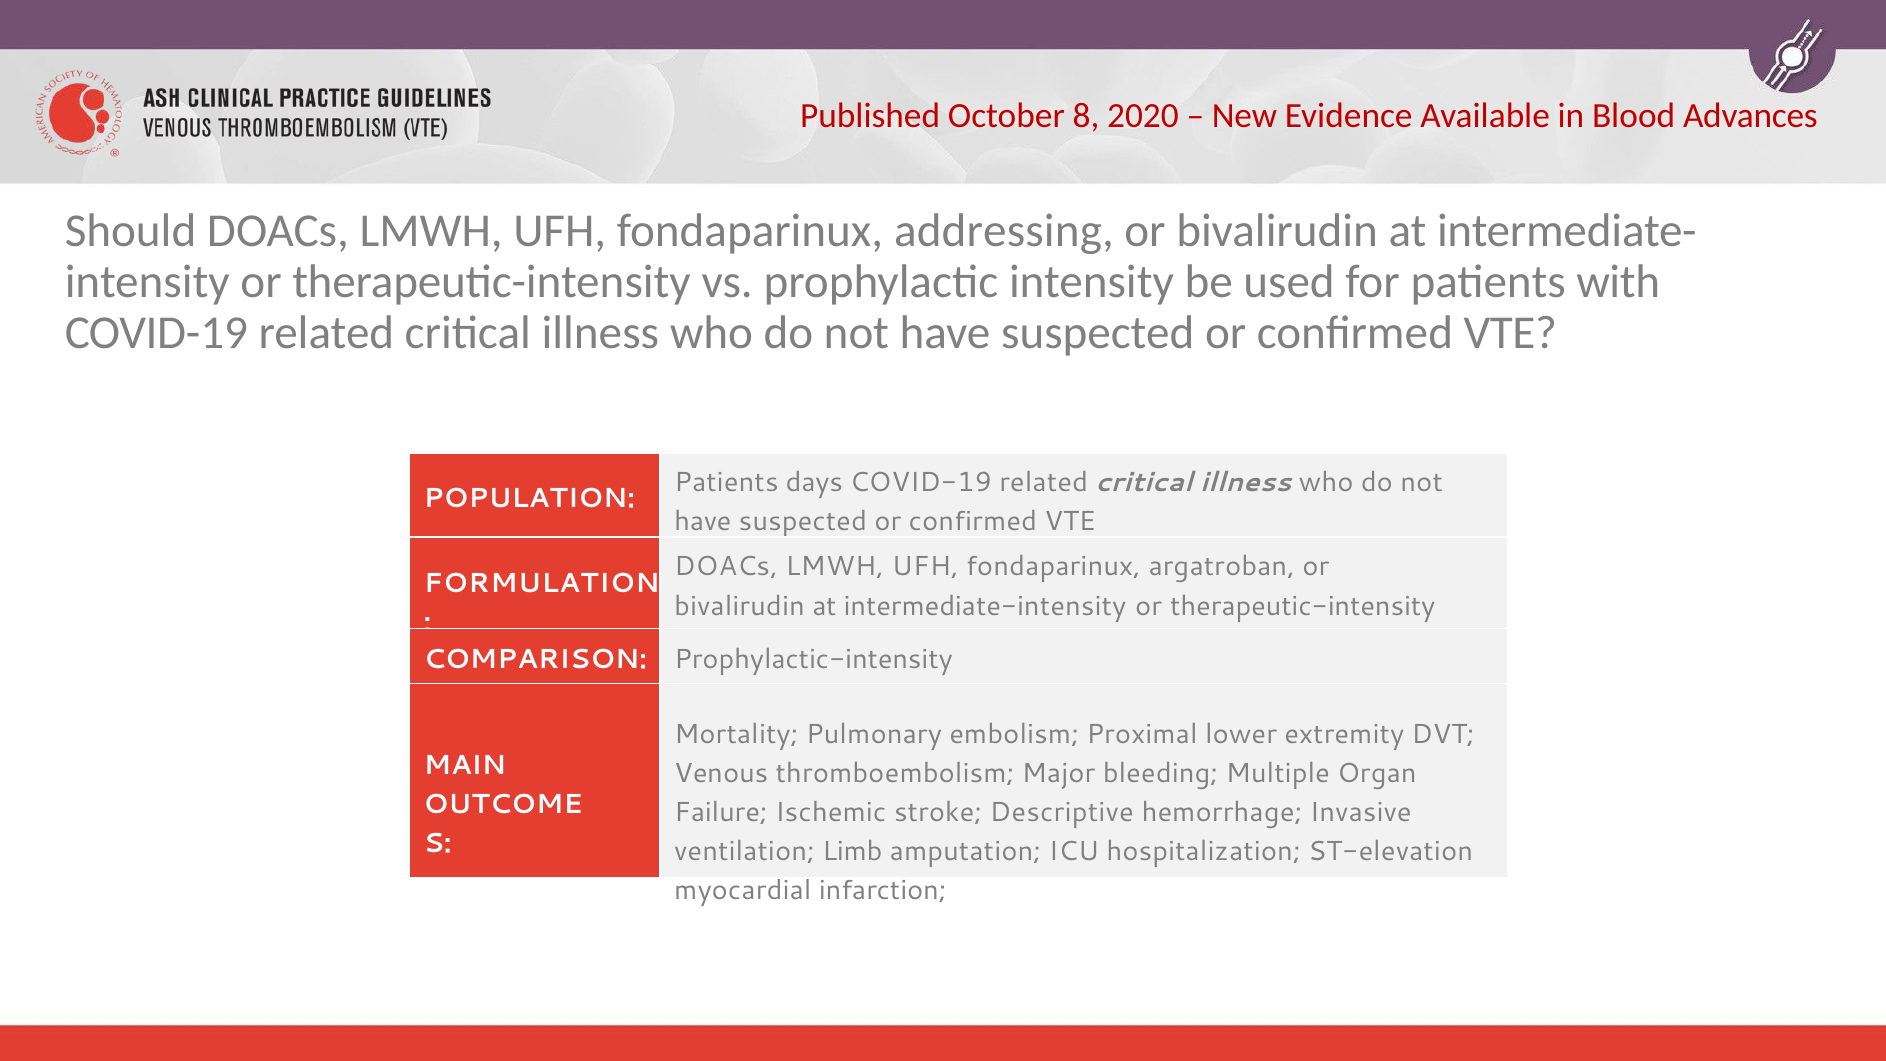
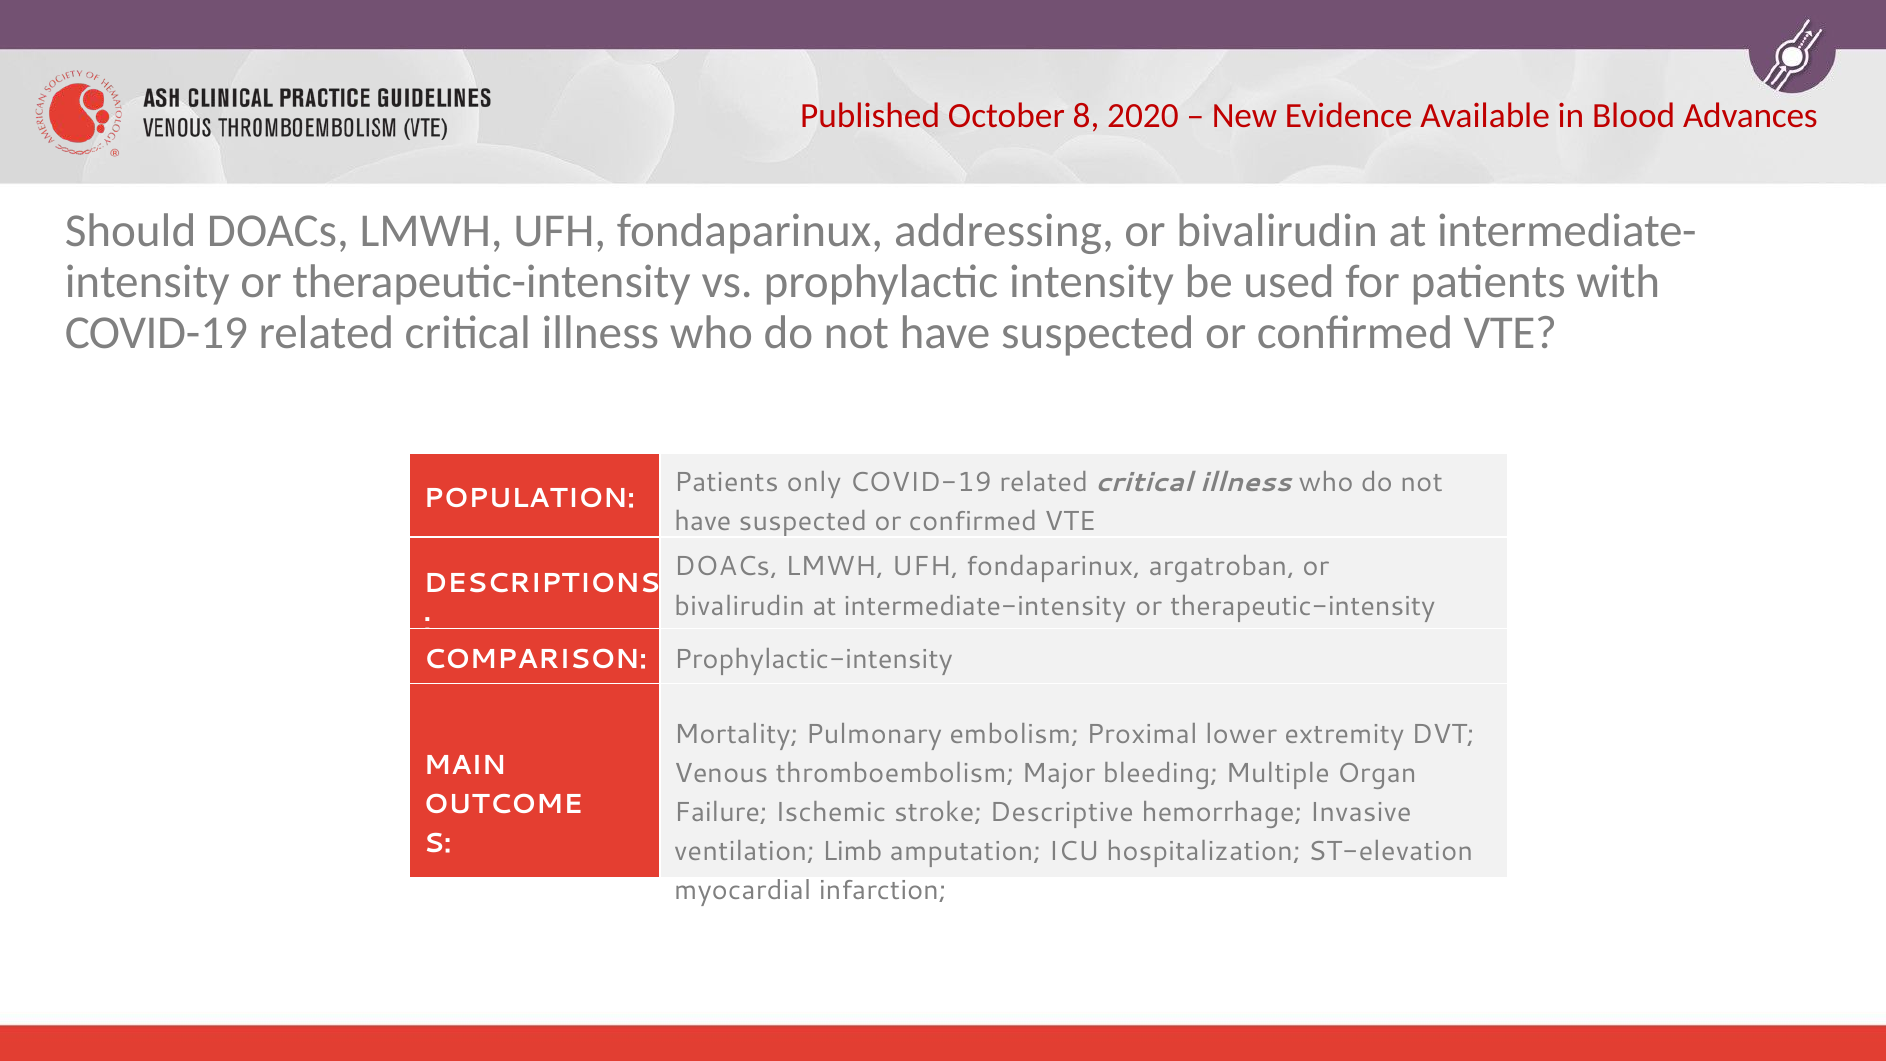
days: days -> only
FORMULATION: FORMULATION -> DESCRIPTIONS
